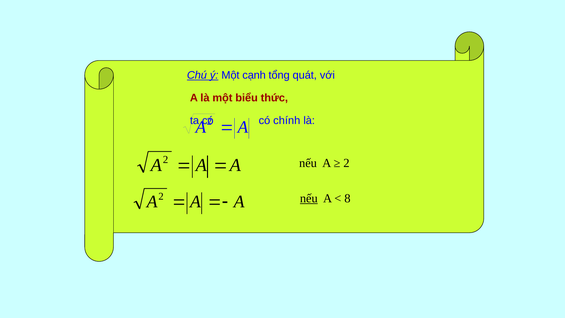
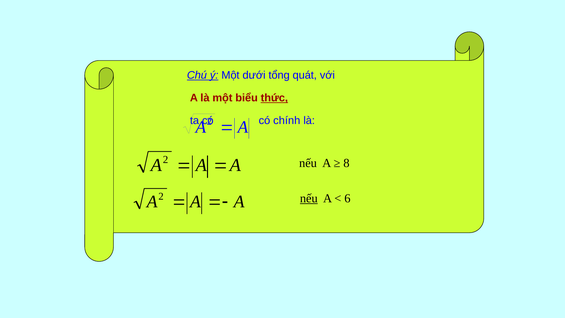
cạnh: cạnh -> dưới
thức underline: none -> present
2 at (346, 163): 2 -> 8
8: 8 -> 6
